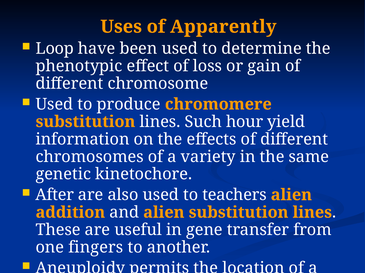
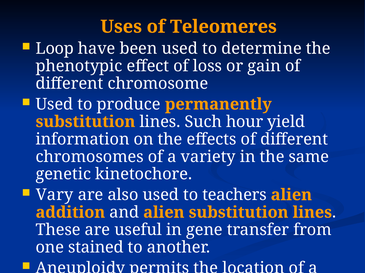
Apparently: Apparently -> Teleomeres
chromomere: chromomere -> permanently
After: After -> Vary
fingers: fingers -> stained
